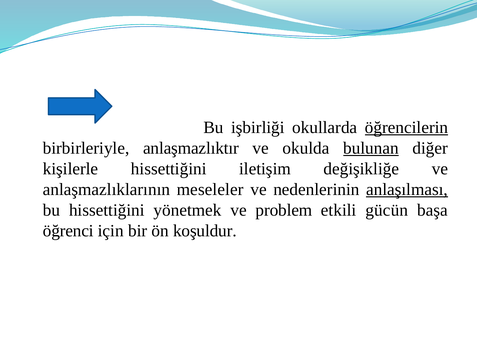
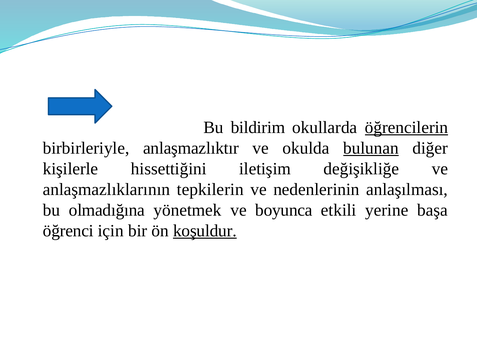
işbirliği: işbirliği -> bildirim
meseleler: meseleler -> tepkilerin
anlaşılması underline: present -> none
bu hissettiğini: hissettiğini -> olmadığına
problem: problem -> boyunca
gücün: gücün -> yerine
koşuldur underline: none -> present
